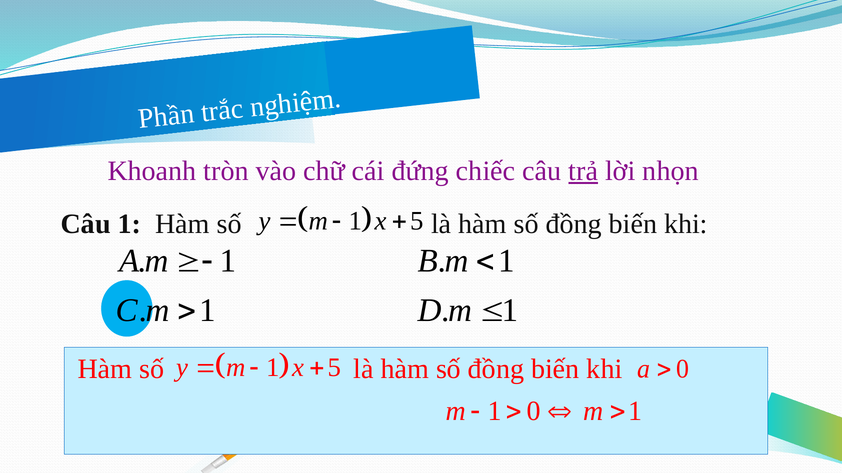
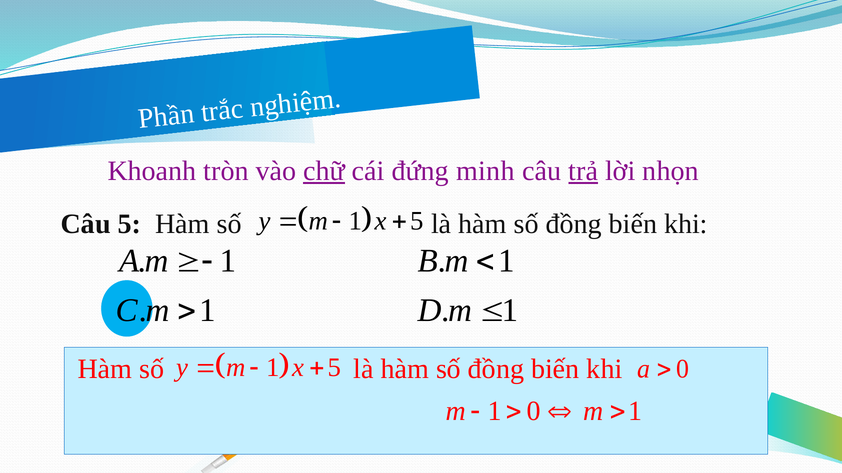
chữ underline: none -> present
chiếc: chiếc -> minh
Câu 1: 1 -> 5
